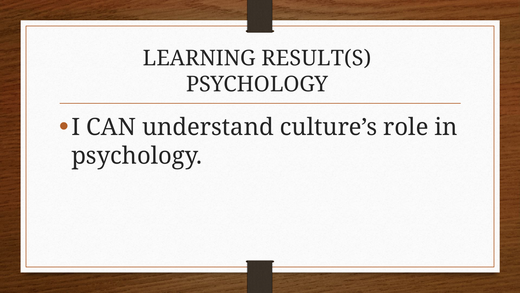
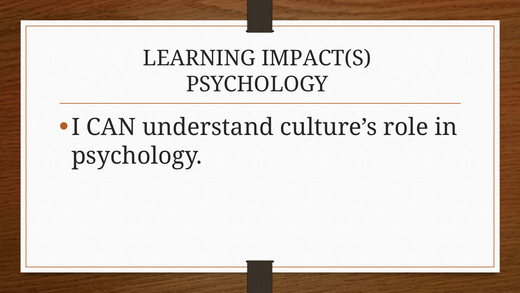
RESULT(S: RESULT(S -> IMPACT(S
